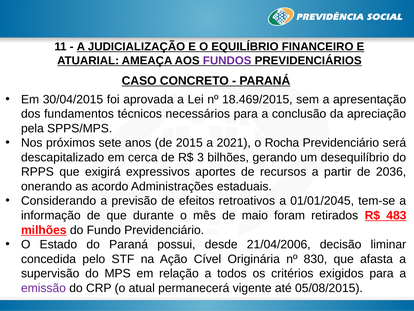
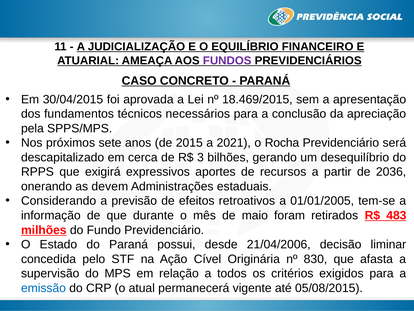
acordo: acordo -> devem
01/01/2045: 01/01/2045 -> 01/01/2005
emissão colour: purple -> blue
